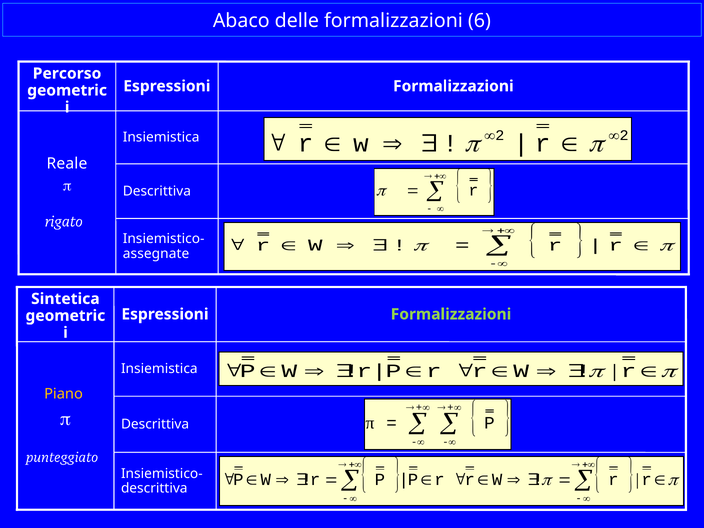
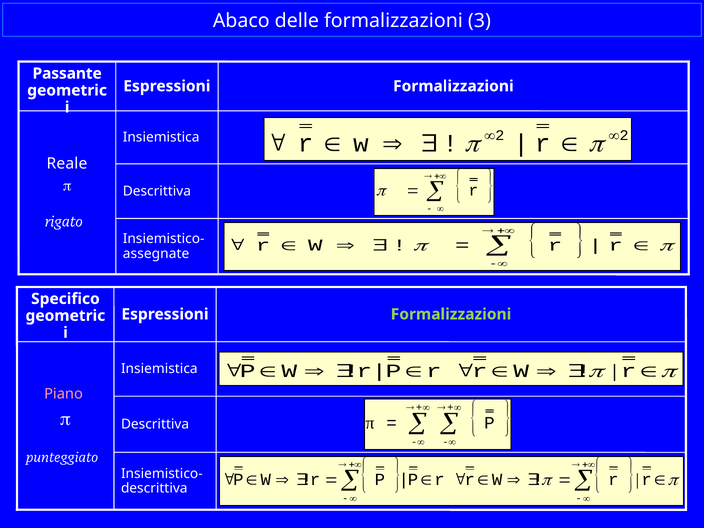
6: 6 -> 3
Percorso: Percorso -> Passante
Sintetica: Sintetica -> Specifico
Piano colour: yellow -> pink
